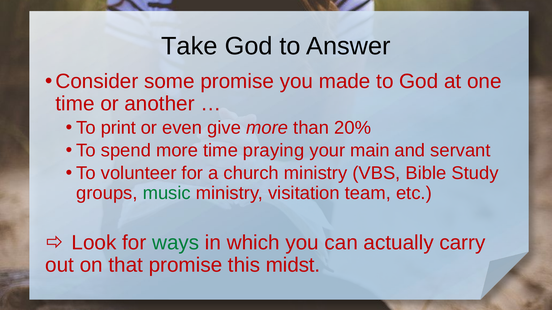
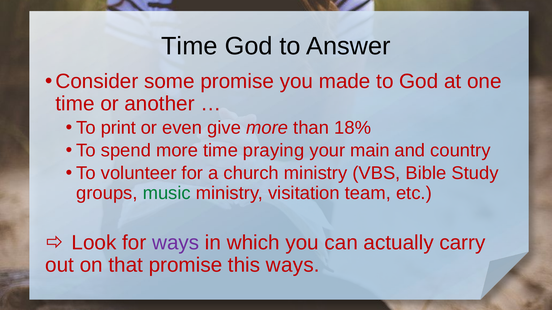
Take at (189, 46): Take -> Time
20%: 20% -> 18%
servant: servant -> country
ways at (176, 243) colour: green -> purple
this midst: midst -> ways
